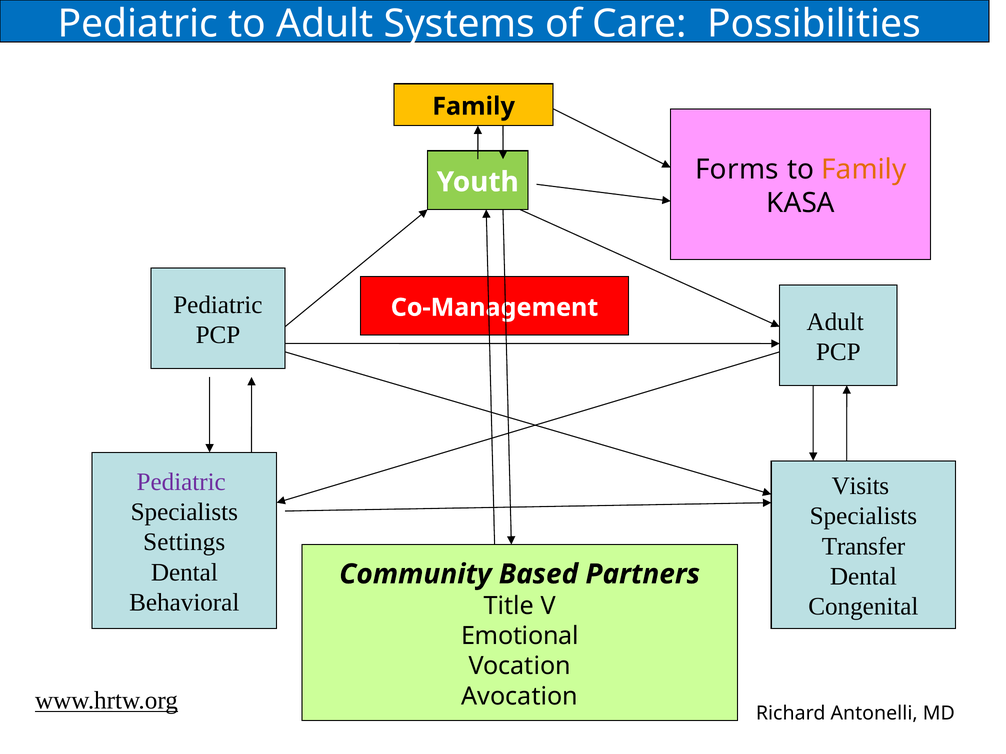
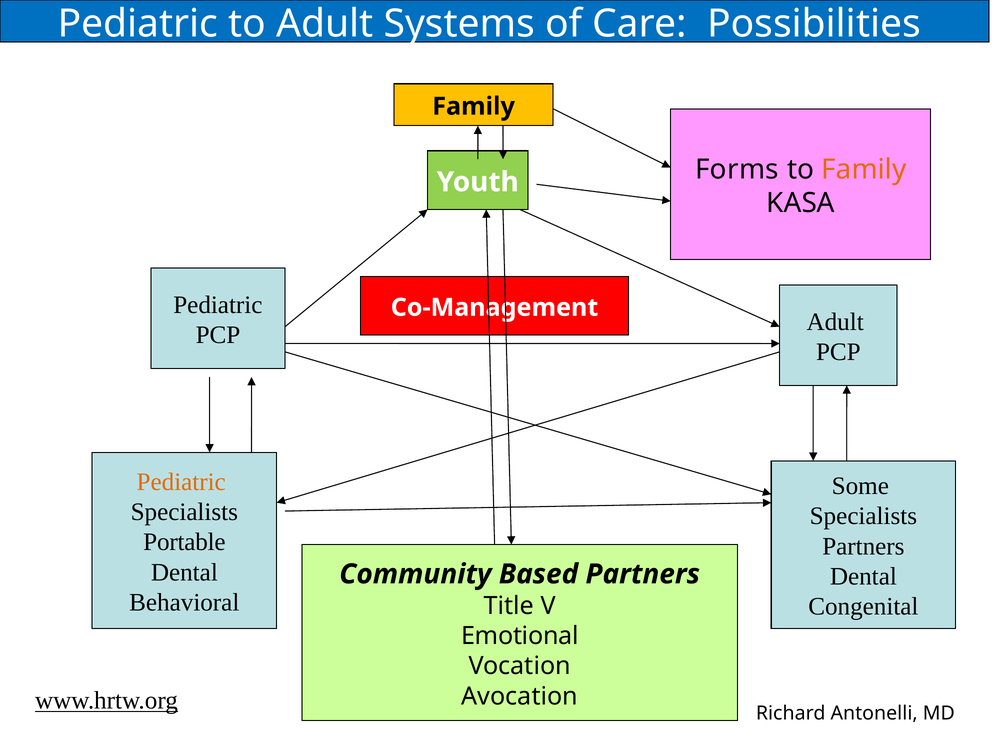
Pediatric at (181, 482) colour: purple -> orange
Visits: Visits -> Some
Settings: Settings -> Portable
Transfer at (863, 547): Transfer -> Partners
